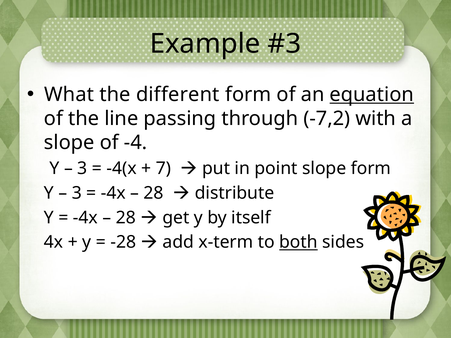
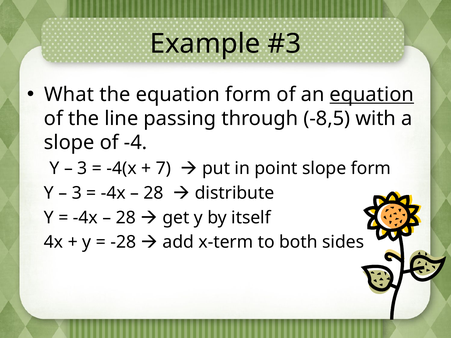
the different: different -> equation
-7,2: -7,2 -> -8,5
both underline: present -> none
